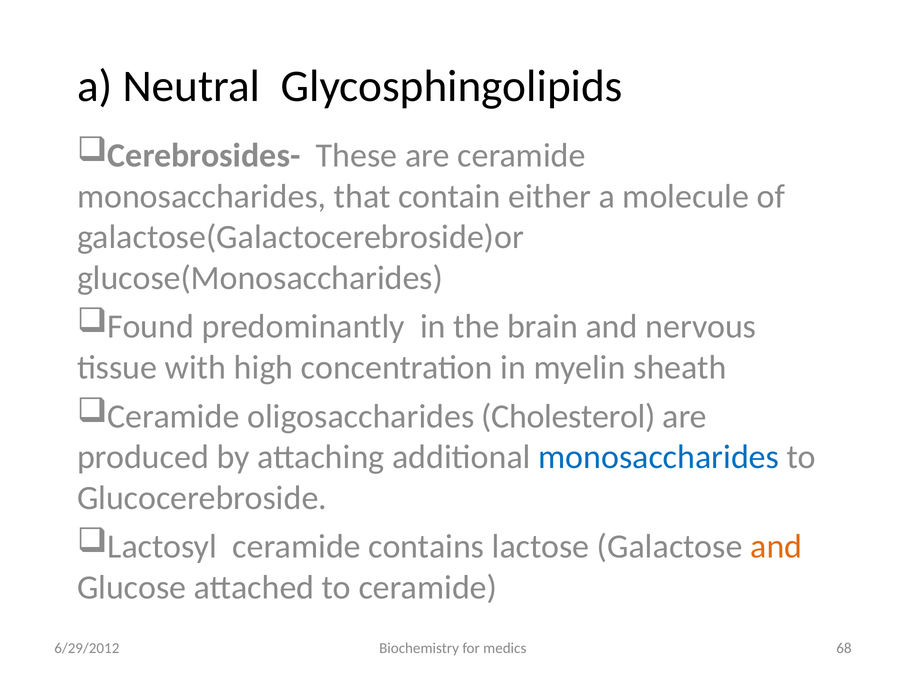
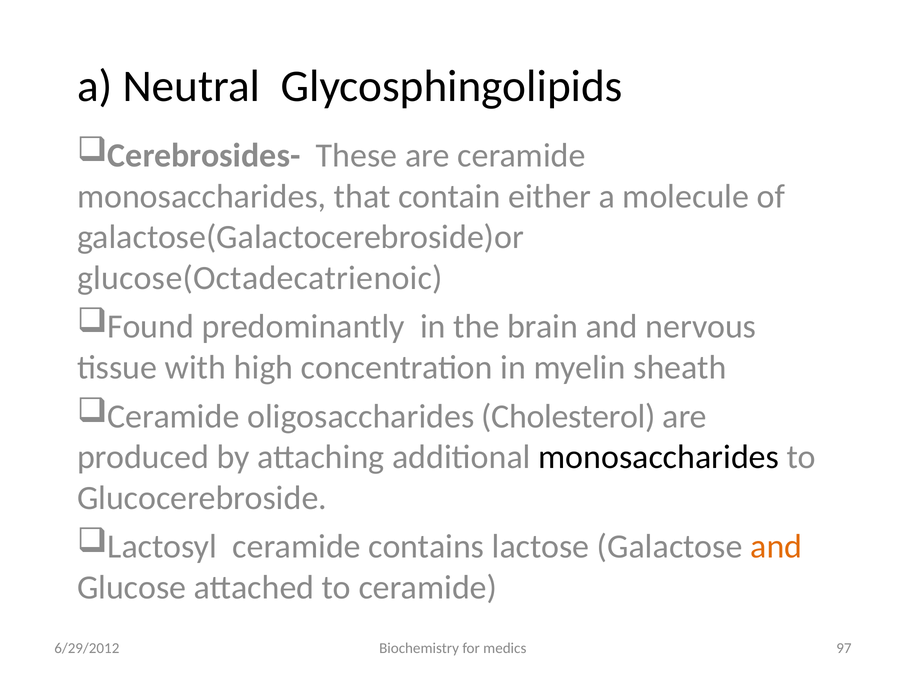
glucose(Monosaccharides: glucose(Monosaccharides -> glucose(Octadecatrienoic
monosaccharides at (659, 457) colour: blue -> black
68: 68 -> 97
